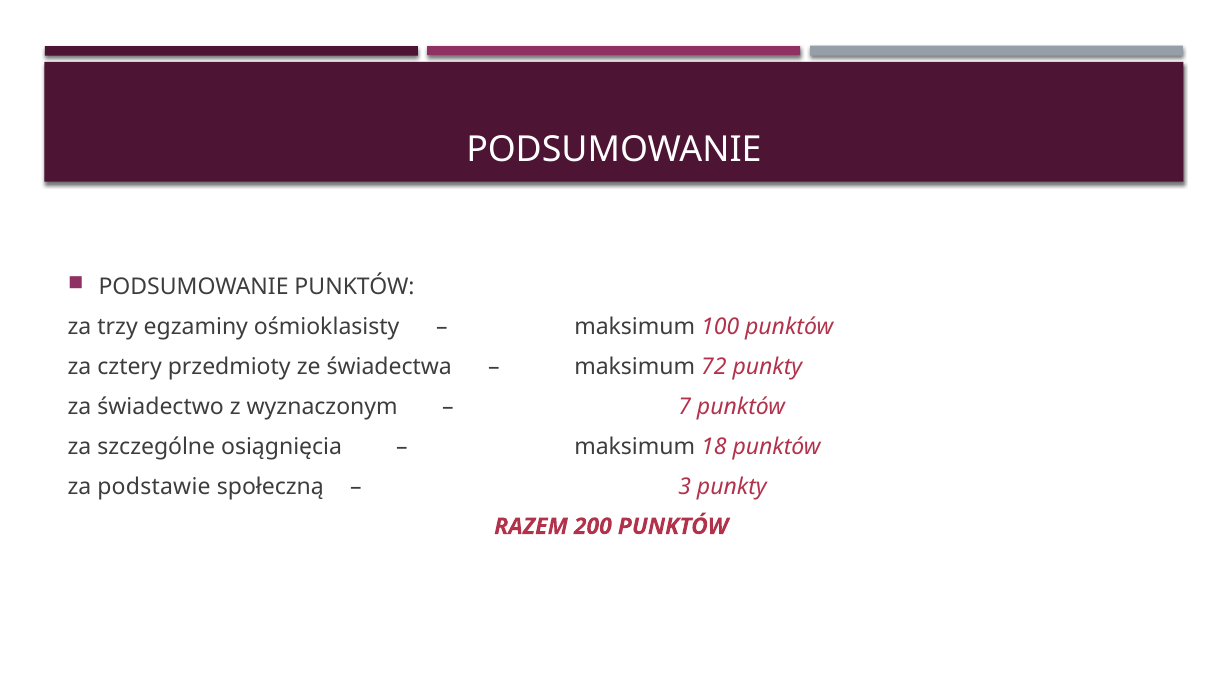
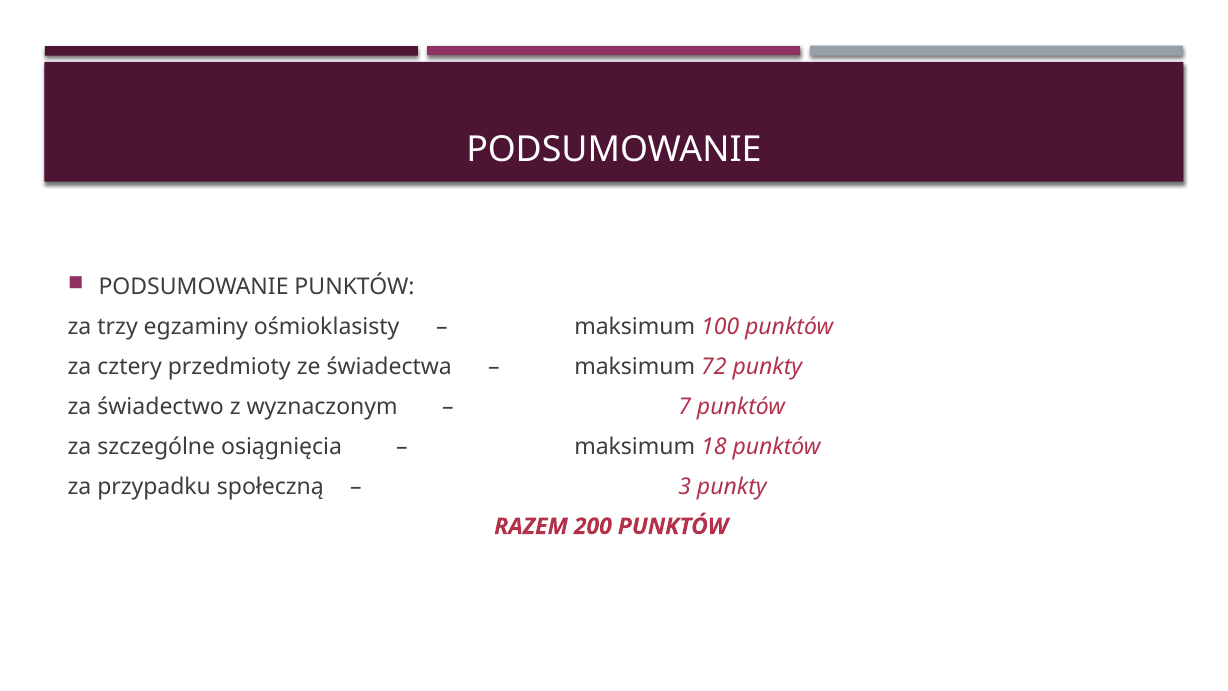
podstawie: podstawie -> przypadku
